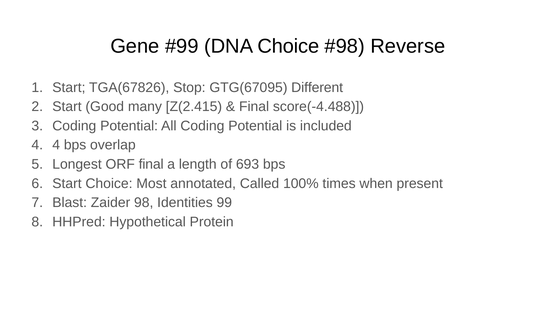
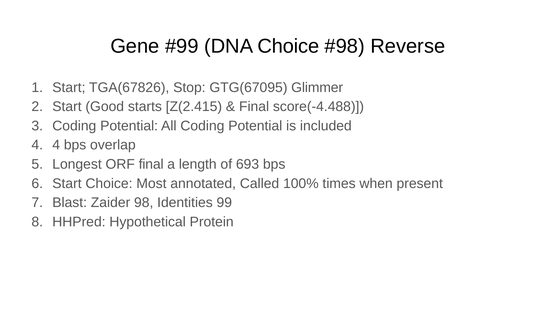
Different: Different -> Glimmer
many: many -> starts
